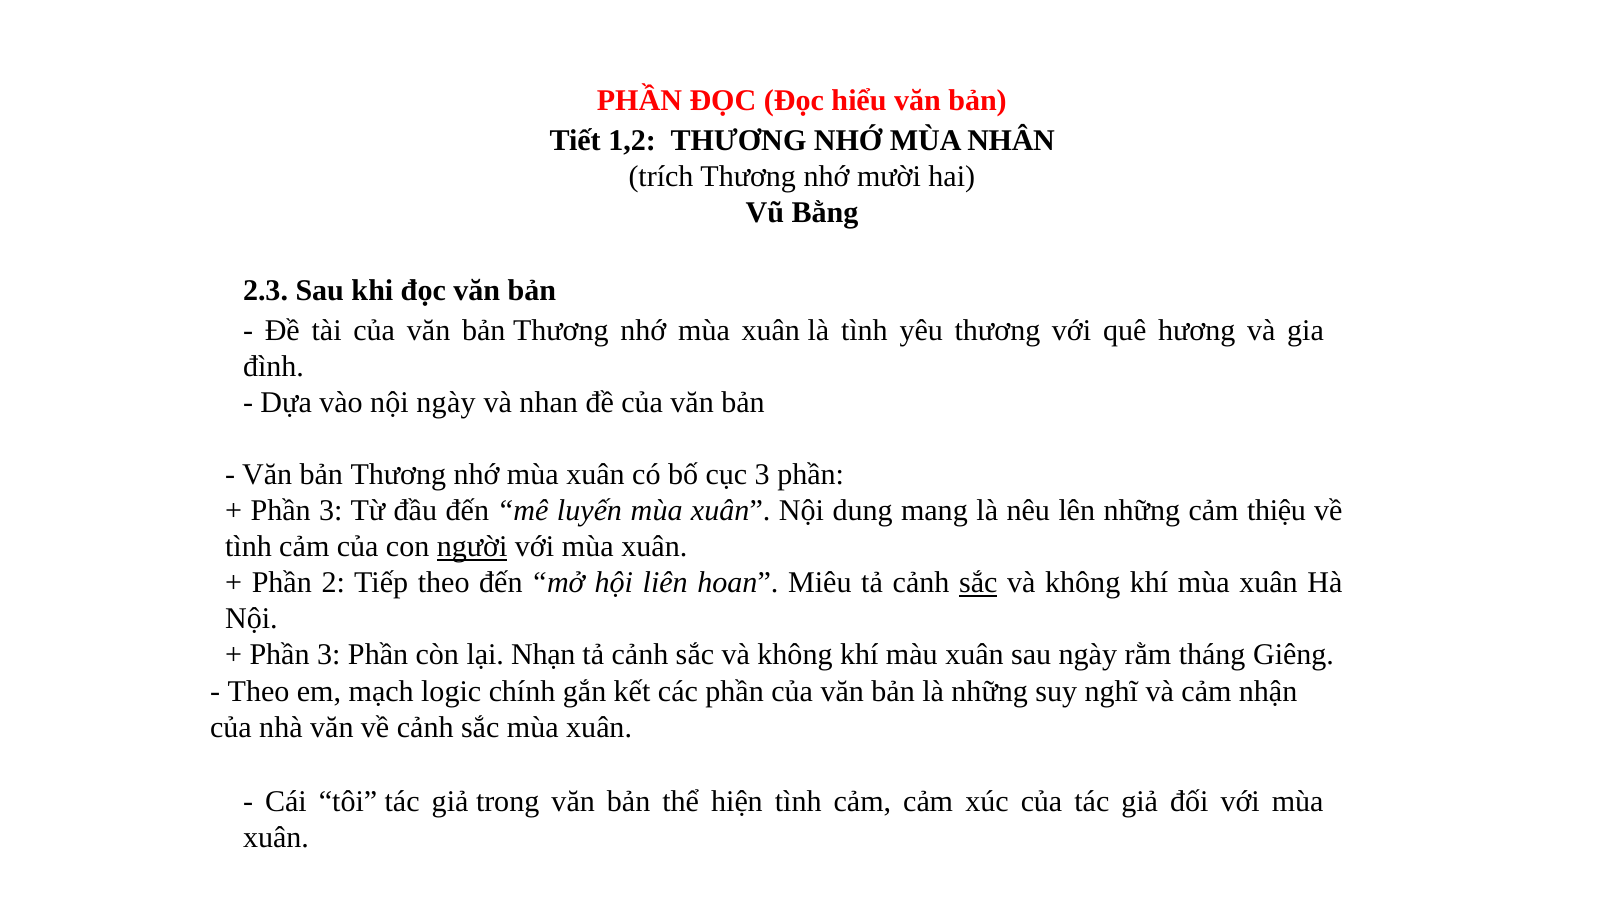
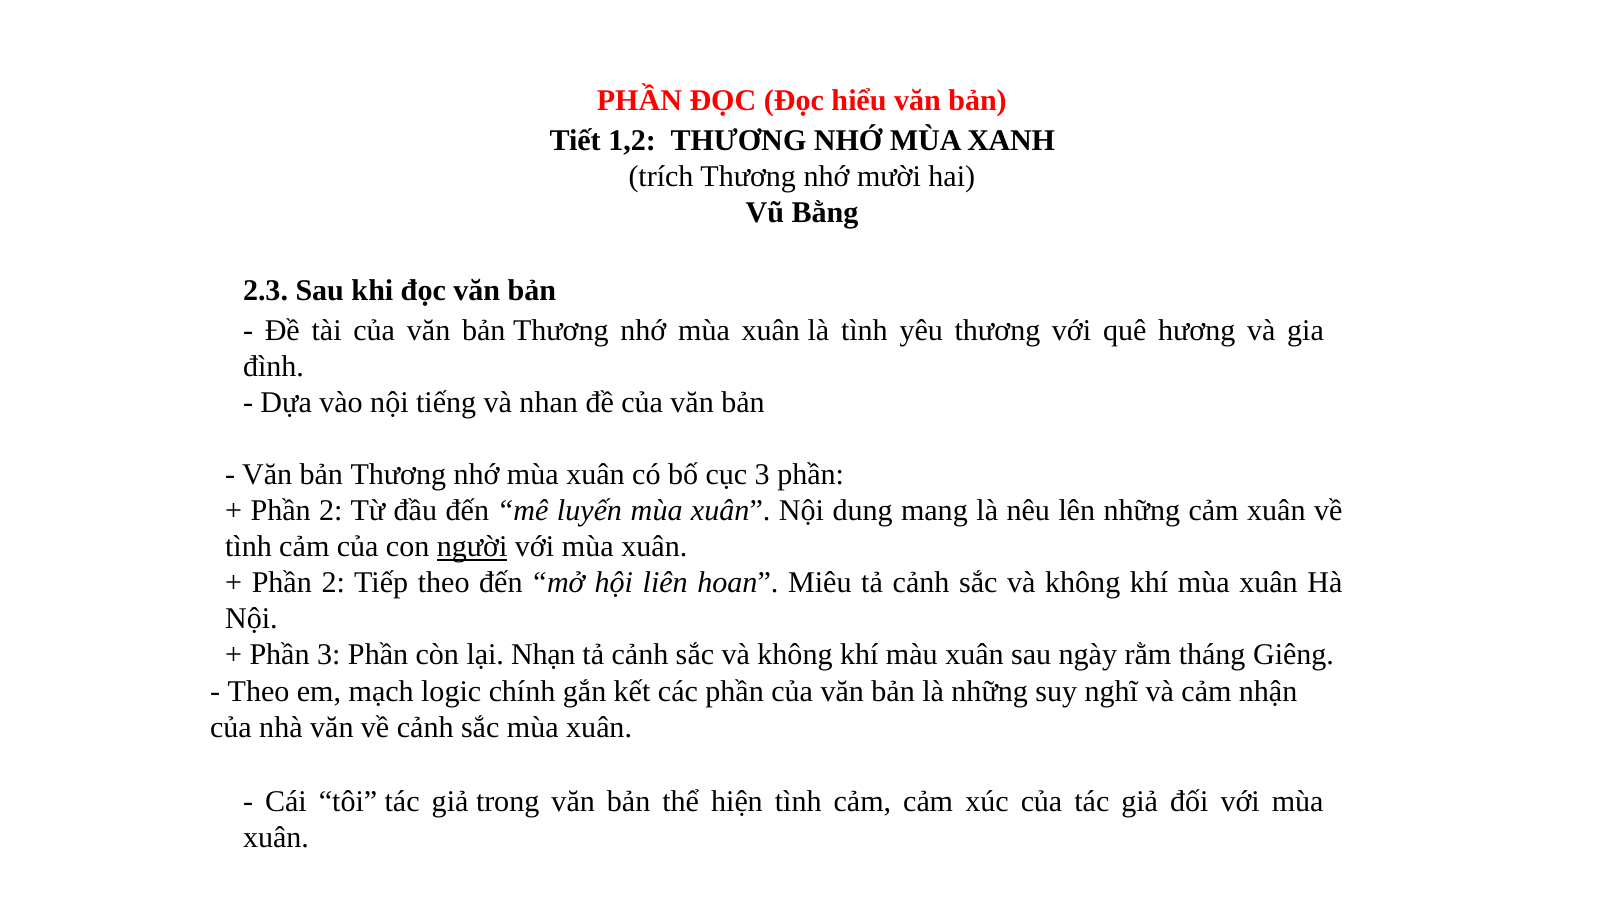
NHÂN: NHÂN -> XANH
nội ngày: ngày -> tiếng
3 at (331, 511): 3 -> 2
cảm thiệu: thiệu -> xuân
sắc at (978, 583) underline: present -> none
